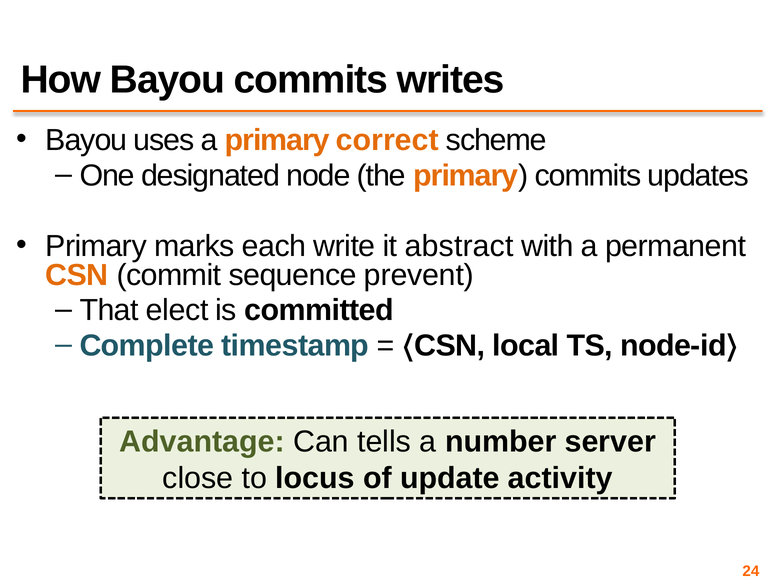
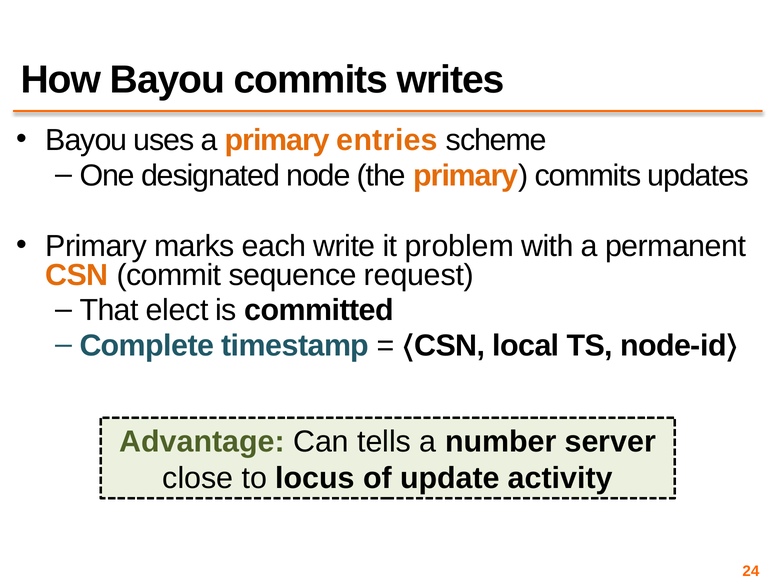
correct: correct -> entries
abstract: abstract -> problem
prevent: prevent -> request
